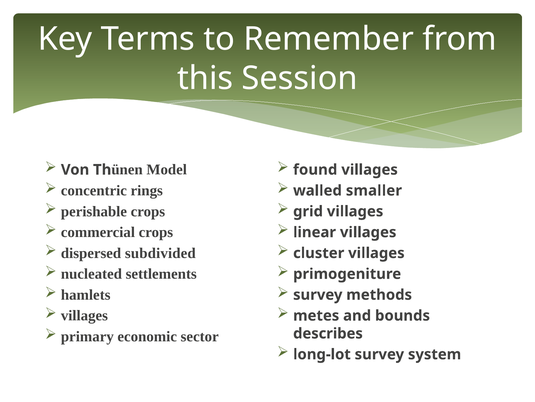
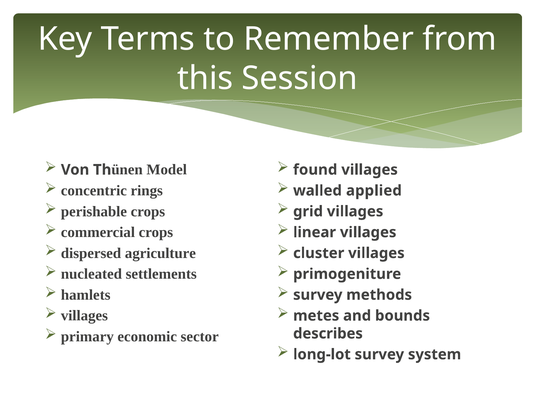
smaller: smaller -> applied
subdivided: subdivided -> agriculture
